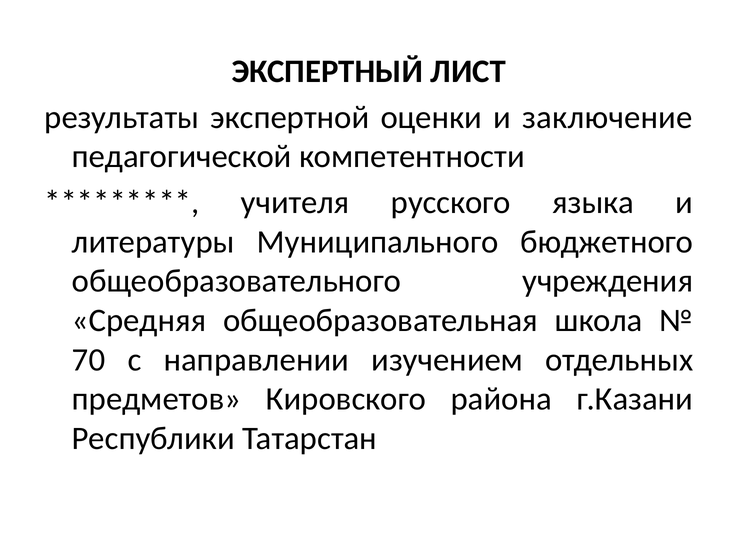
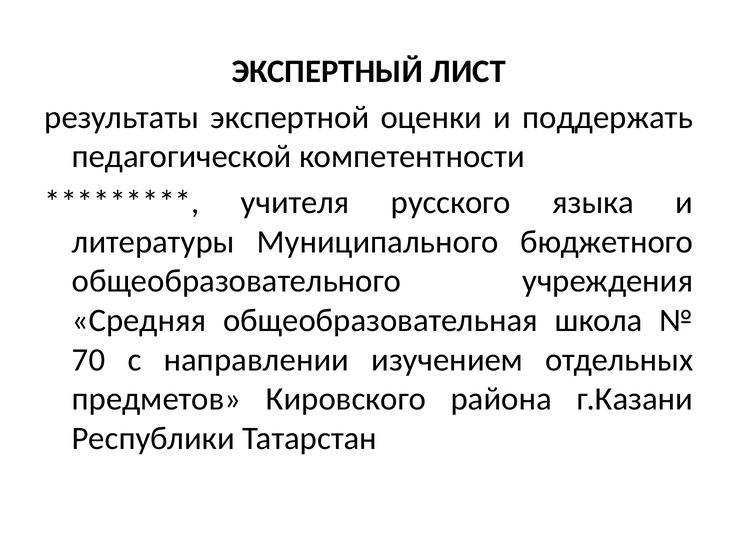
заключение: заключение -> поддержать
